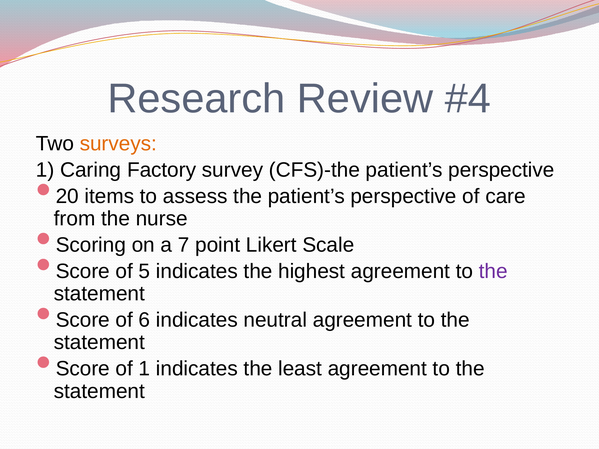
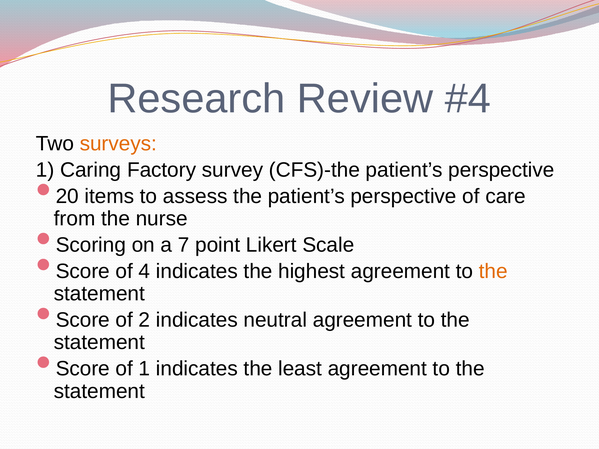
5: 5 -> 4
the at (493, 271) colour: purple -> orange
6: 6 -> 2
